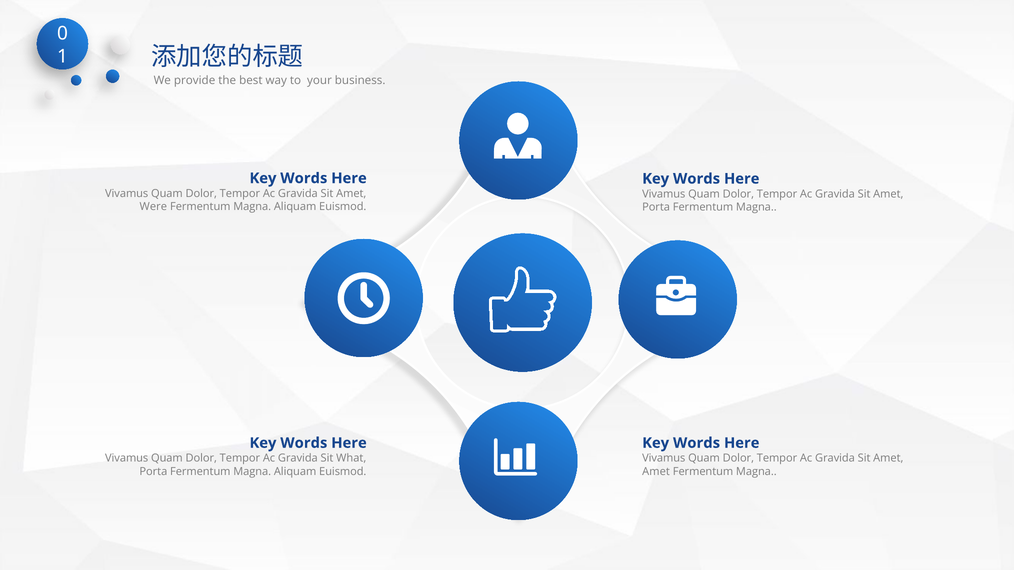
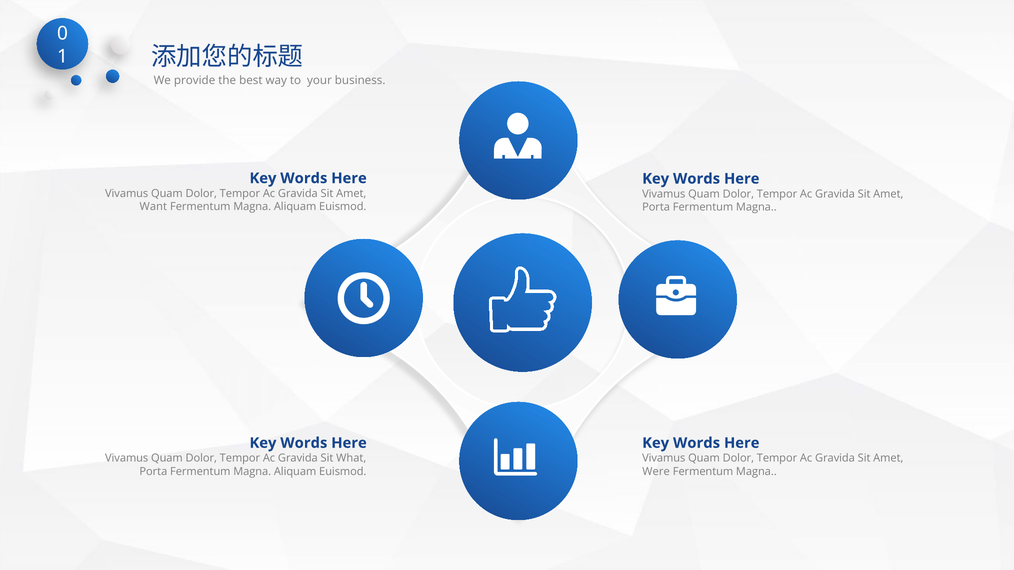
Were: Were -> Want
Amet at (656, 472): Amet -> Were
